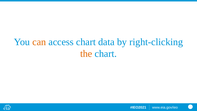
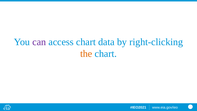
can colour: orange -> purple
